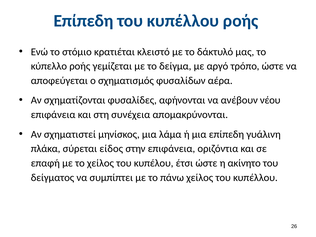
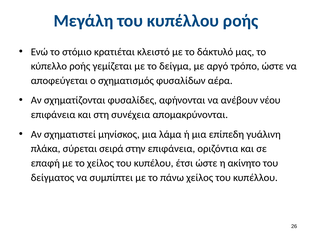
Επίπεδη at (83, 21): Επίπεδη -> Μεγάλη
είδος: είδος -> σειρά
